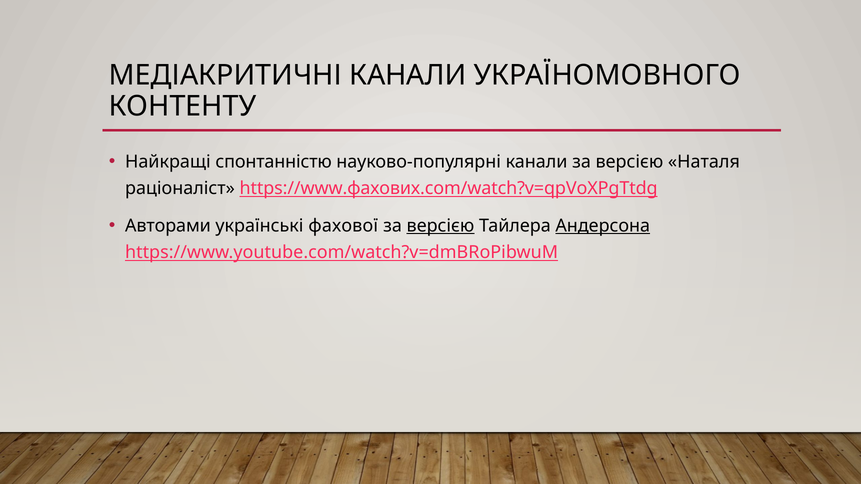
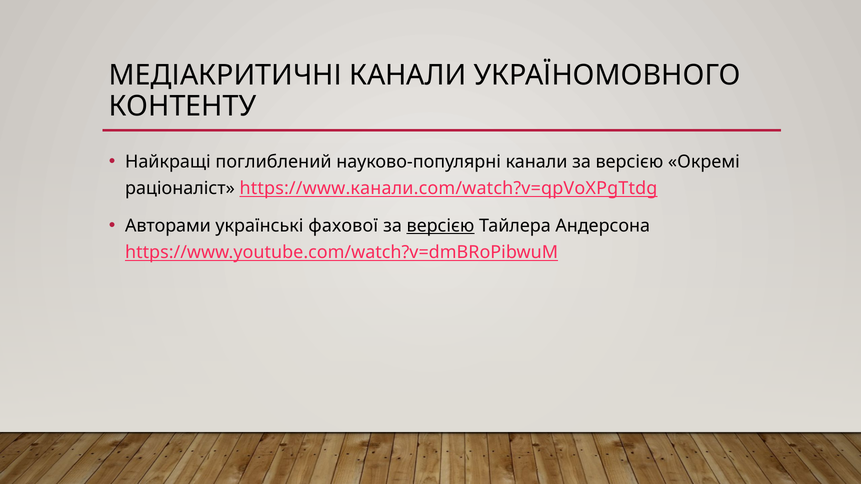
спонтанністю: спонтанністю -> поглиблений
Наталя: Наталя -> Окремі
https://www.фахових.com/watch?v=qpVoXPgTtdg: https://www.фахових.com/watch?v=qpVoXPgTtdg -> https://www.канали.com/watch?v=qpVoXPgTtdg
Андерсона underline: present -> none
